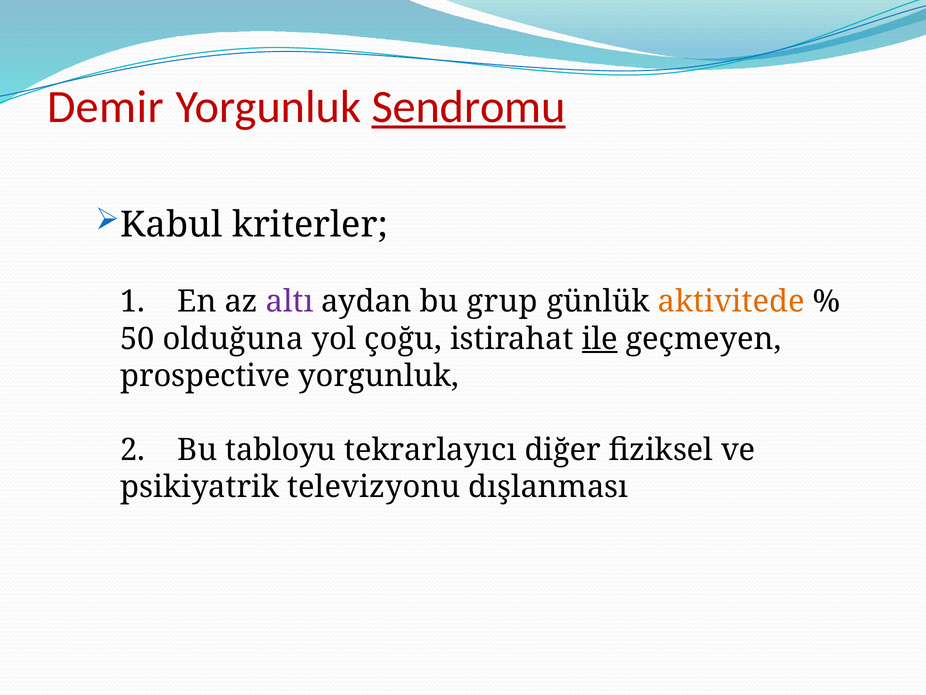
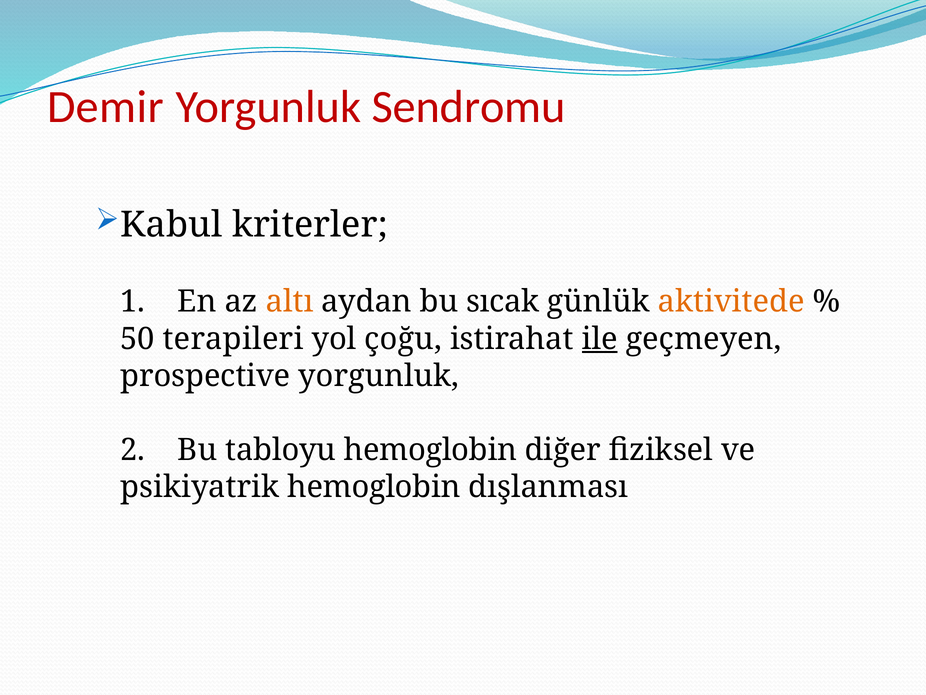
Sendromu underline: present -> none
altı colour: purple -> orange
grup: grup -> sıcak
olduğuna: olduğuna -> terapileri
tabloyu tekrarlayıcı: tekrarlayıcı -> hemoglobin
psikiyatrik televizyonu: televizyonu -> hemoglobin
